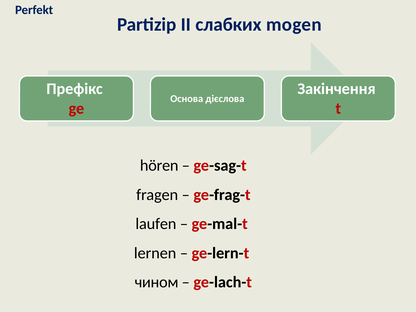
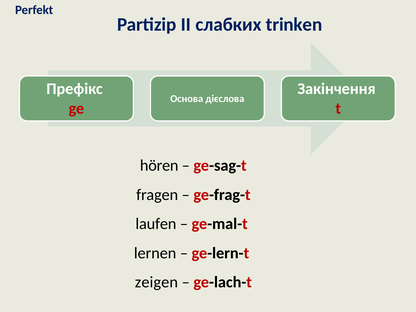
mogen: mogen -> trinken
чином: чином -> zeigen
